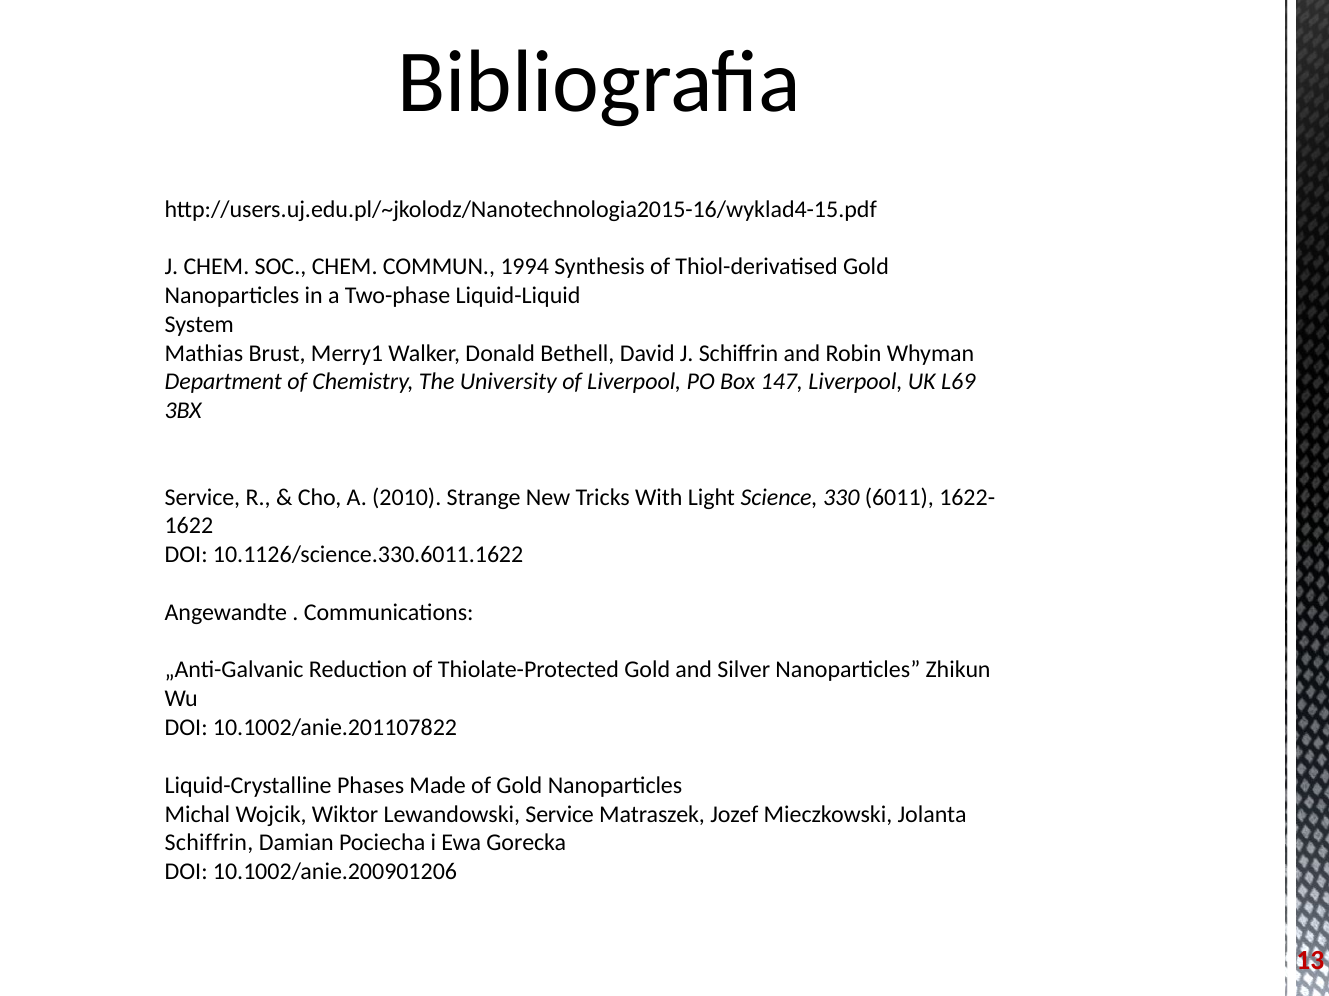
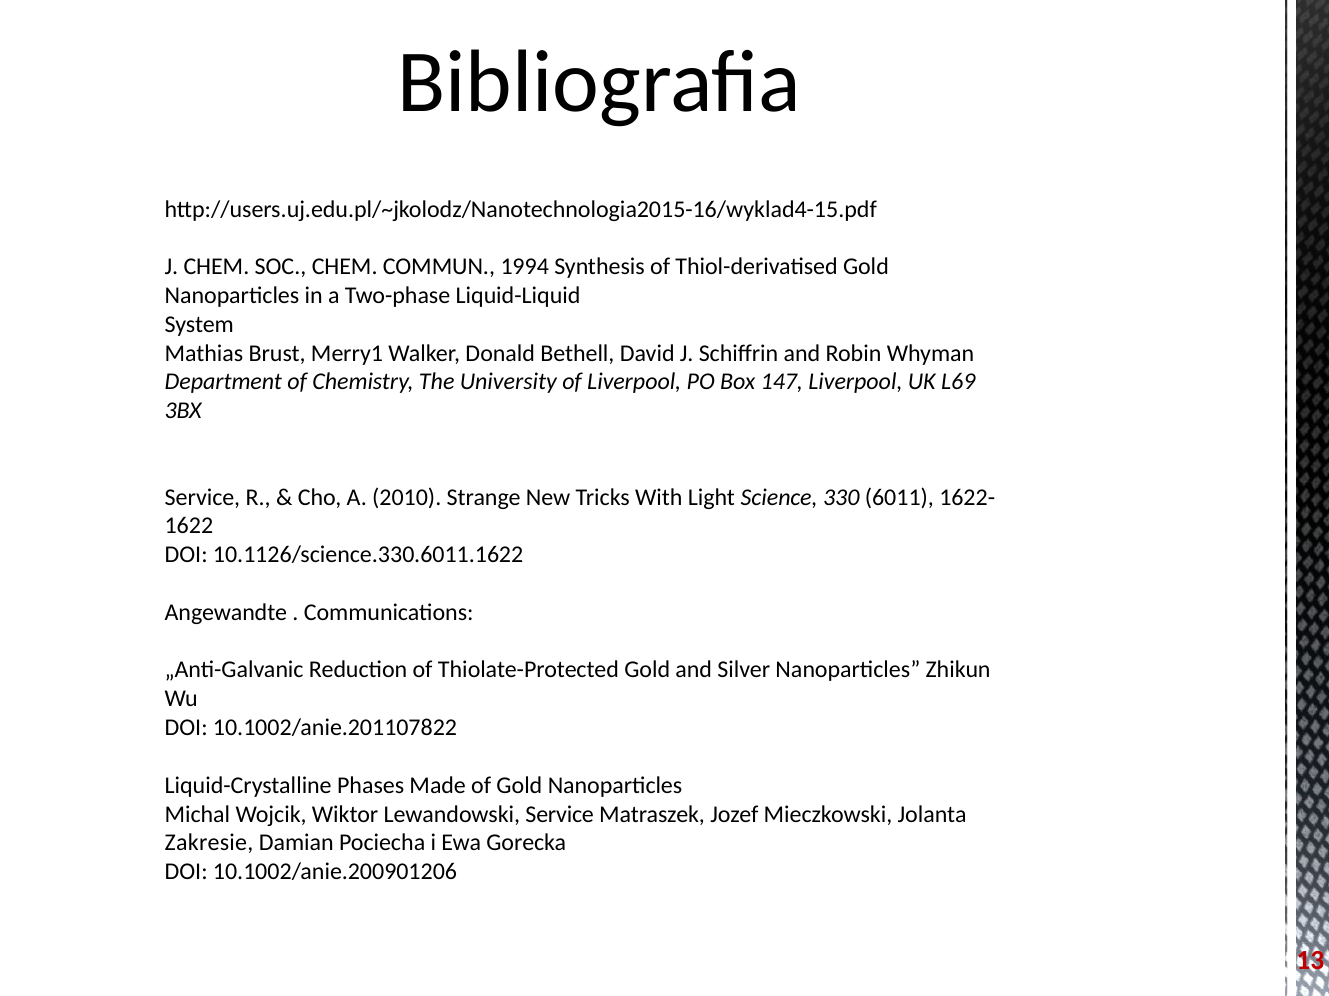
Schiffrin at (209, 844): Schiffrin -> Zakresie
